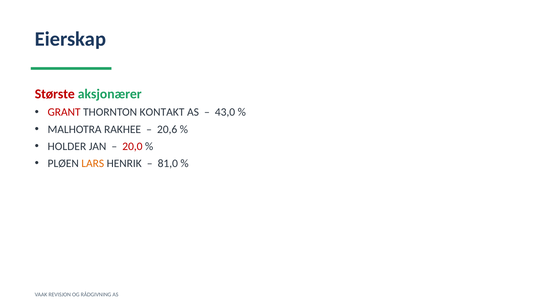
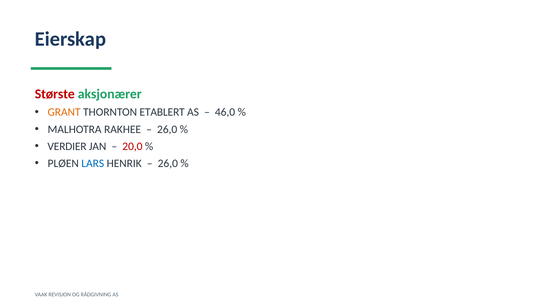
GRANT colour: red -> orange
KONTAKT: KONTAKT -> ETABLERT
43,0: 43,0 -> 46,0
20,6 at (167, 130): 20,6 -> 26,0
HOLDER: HOLDER -> VERDIER
LARS colour: orange -> blue
81,0 at (168, 164): 81,0 -> 26,0
